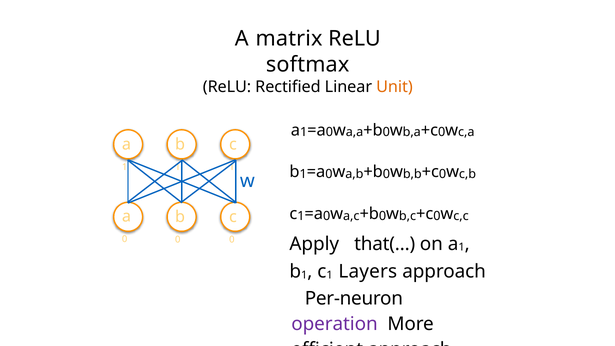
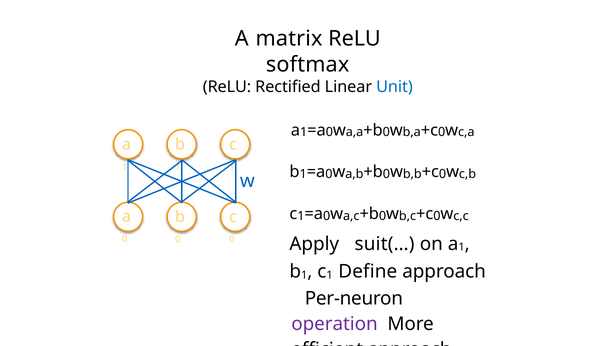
Unit colour: orange -> blue
that(…: that(… -> suit(…
Layers: Layers -> Define
